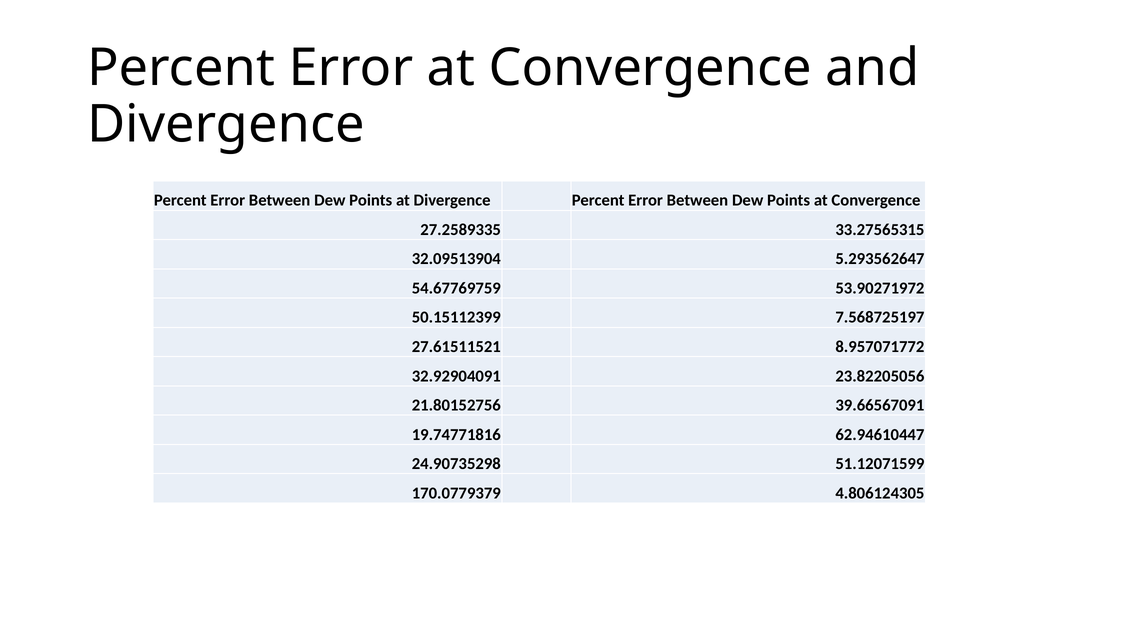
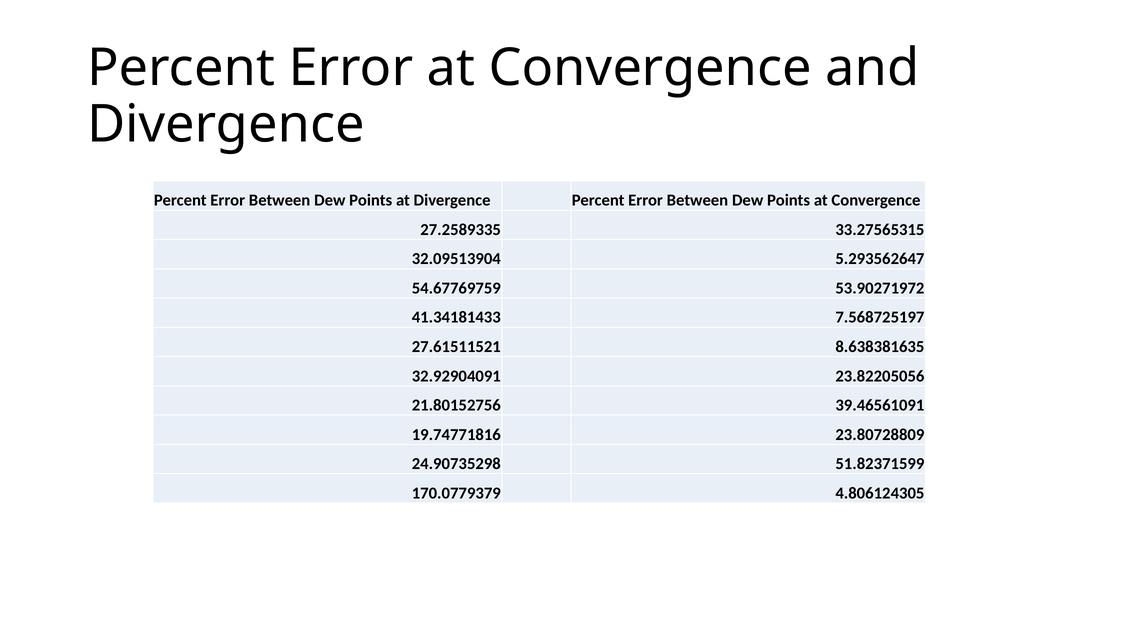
50.15112399: 50.15112399 -> 41.34181433
8.957071772: 8.957071772 -> 8.638381635
39.66567091: 39.66567091 -> 39.46561091
62.94610447: 62.94610447 -> 23.80728809
51.12071599: 51.12071599 -> 51.82371599
